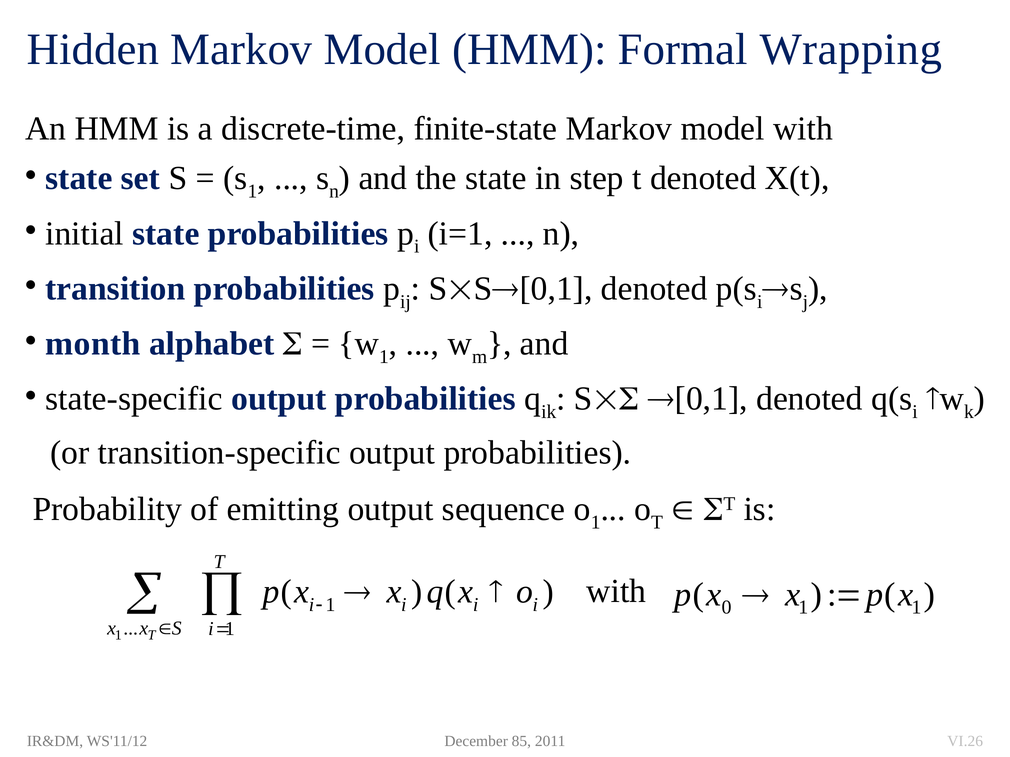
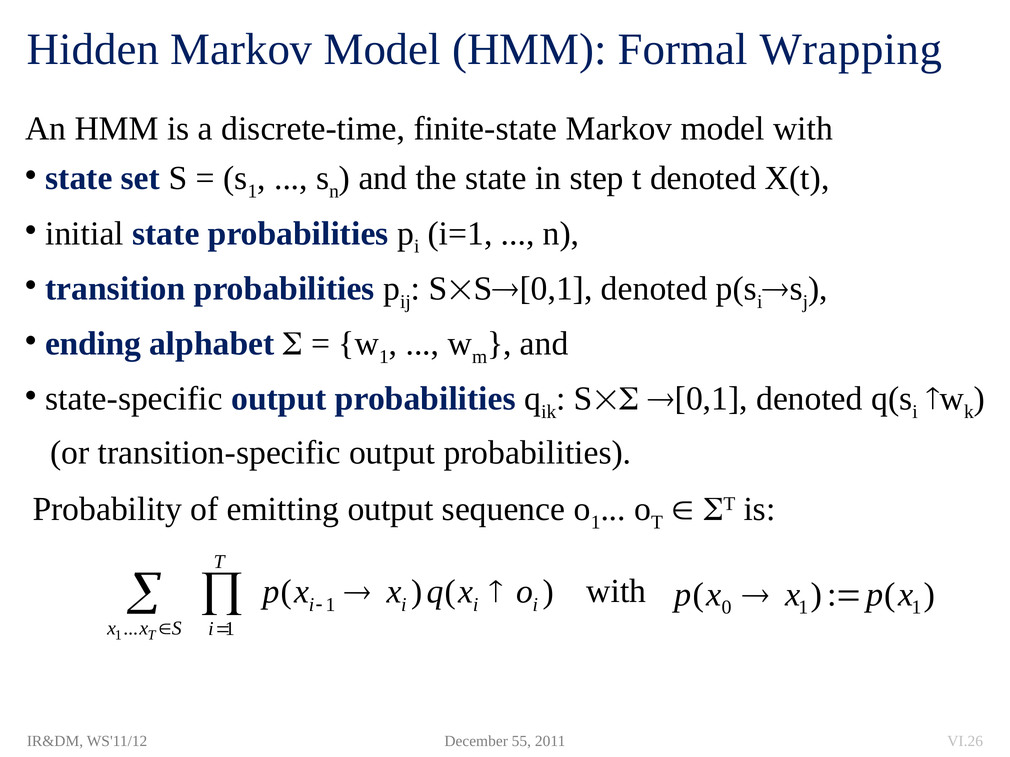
month: month -> ending
85: 85 -> 55
